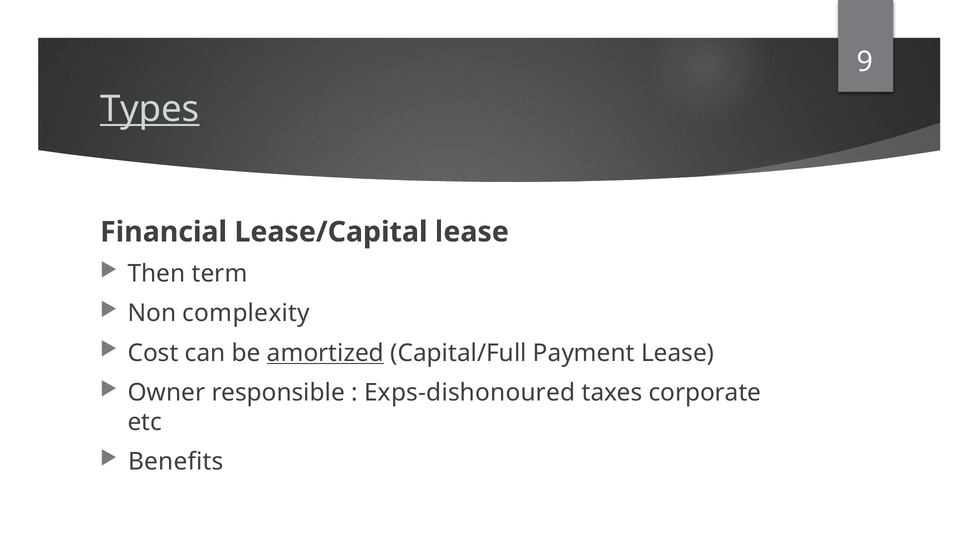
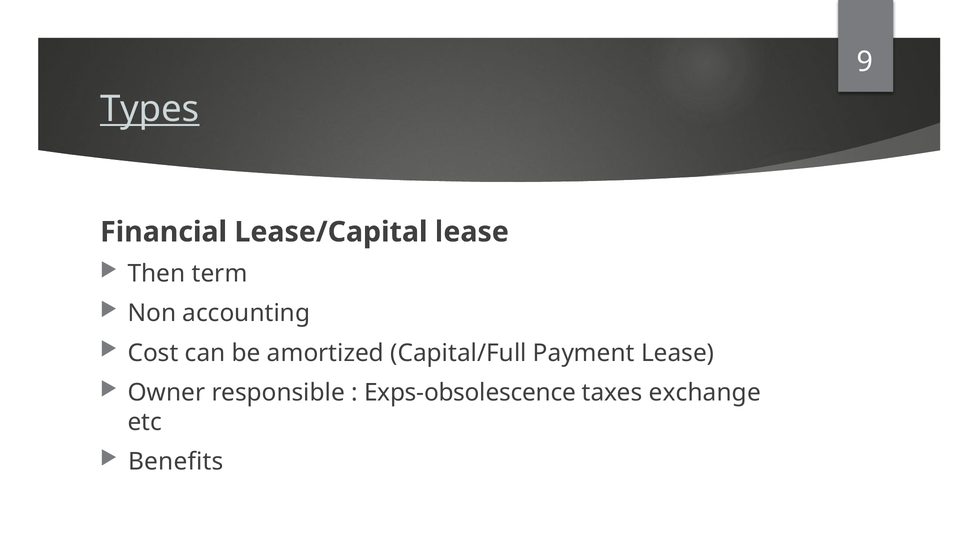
complexity: complexity -> accounting
amortized underline: present -> none
Exps-dishonoured: Exps-dishonoured -> Exps-obsolescence
corporate: corporate -> exchange
